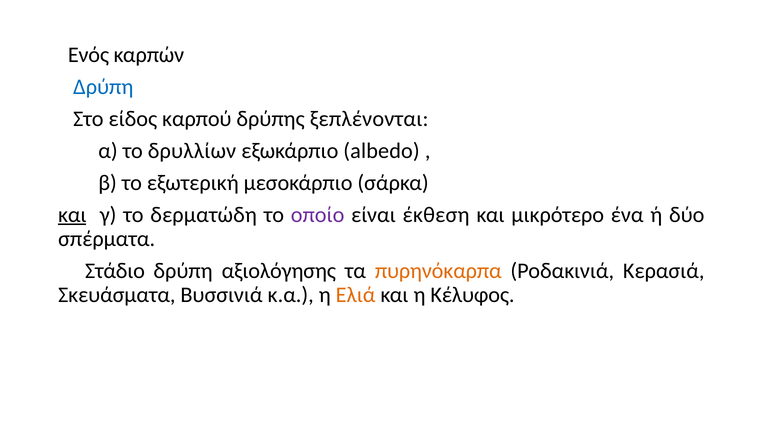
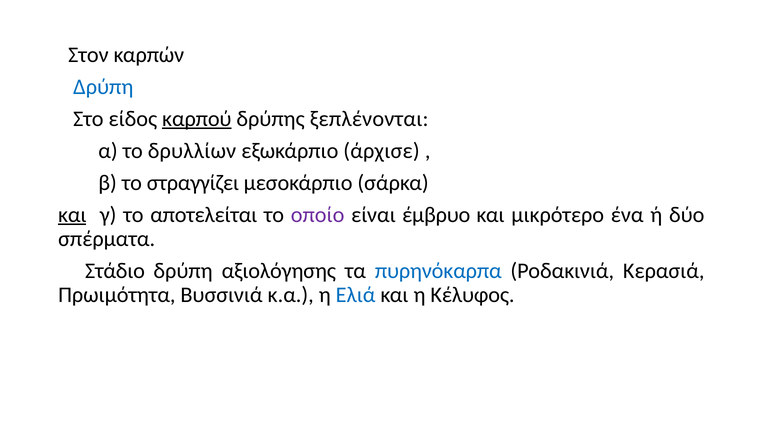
Ενός: Ενός -> Στον
καρπού underline: none -> present
albedo: albedo -> άρχισε
εξωτερική: εξωτερική -> στραγγίζει
δερματώδη: δερματώδη -> αποτελείται
έκθεση: έκθεση -> έμβρυο
πυρηνόκαρπα colour: orange -> blue
Σκευάσματα: Σκευάσματα -> Πρωιμότητα
Ελιά colour: orange -> blue
